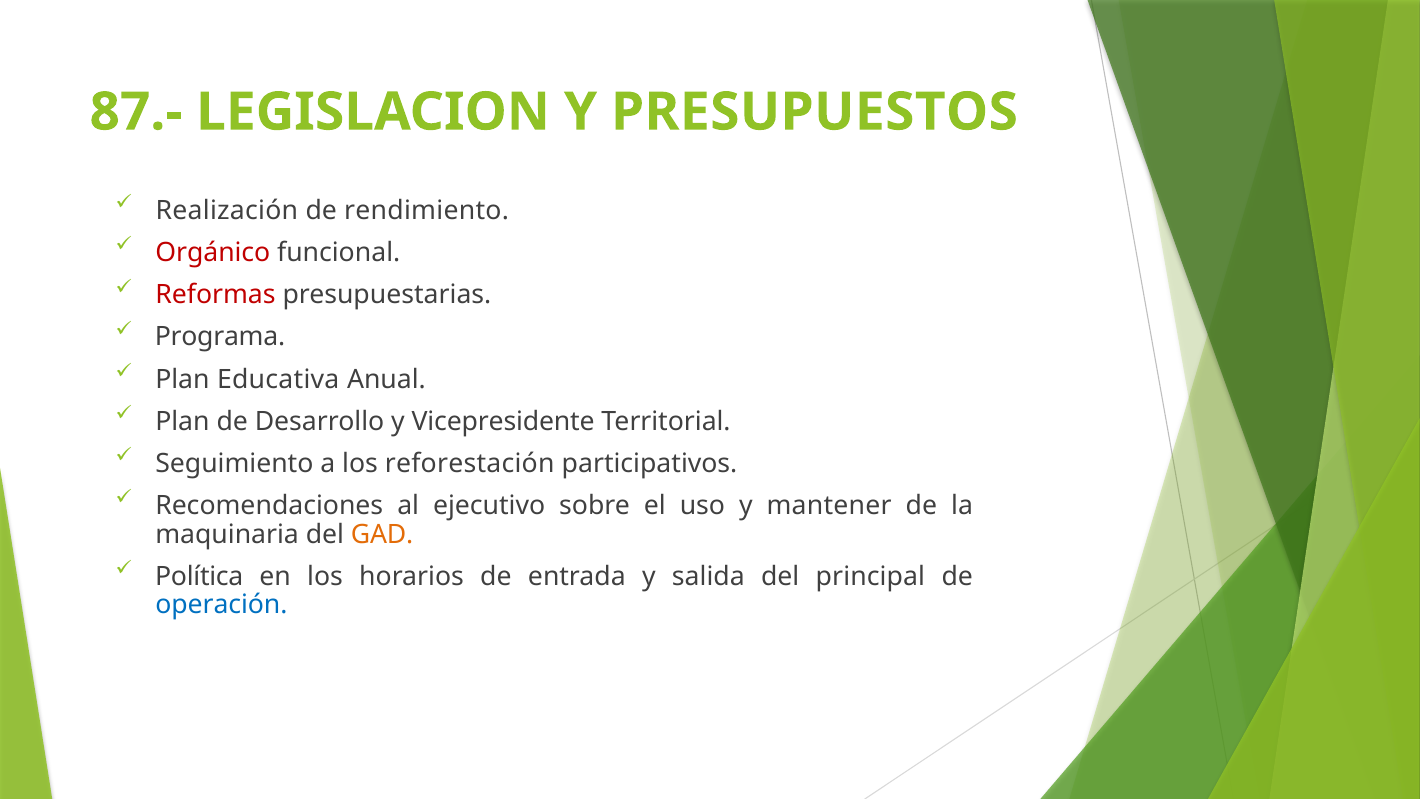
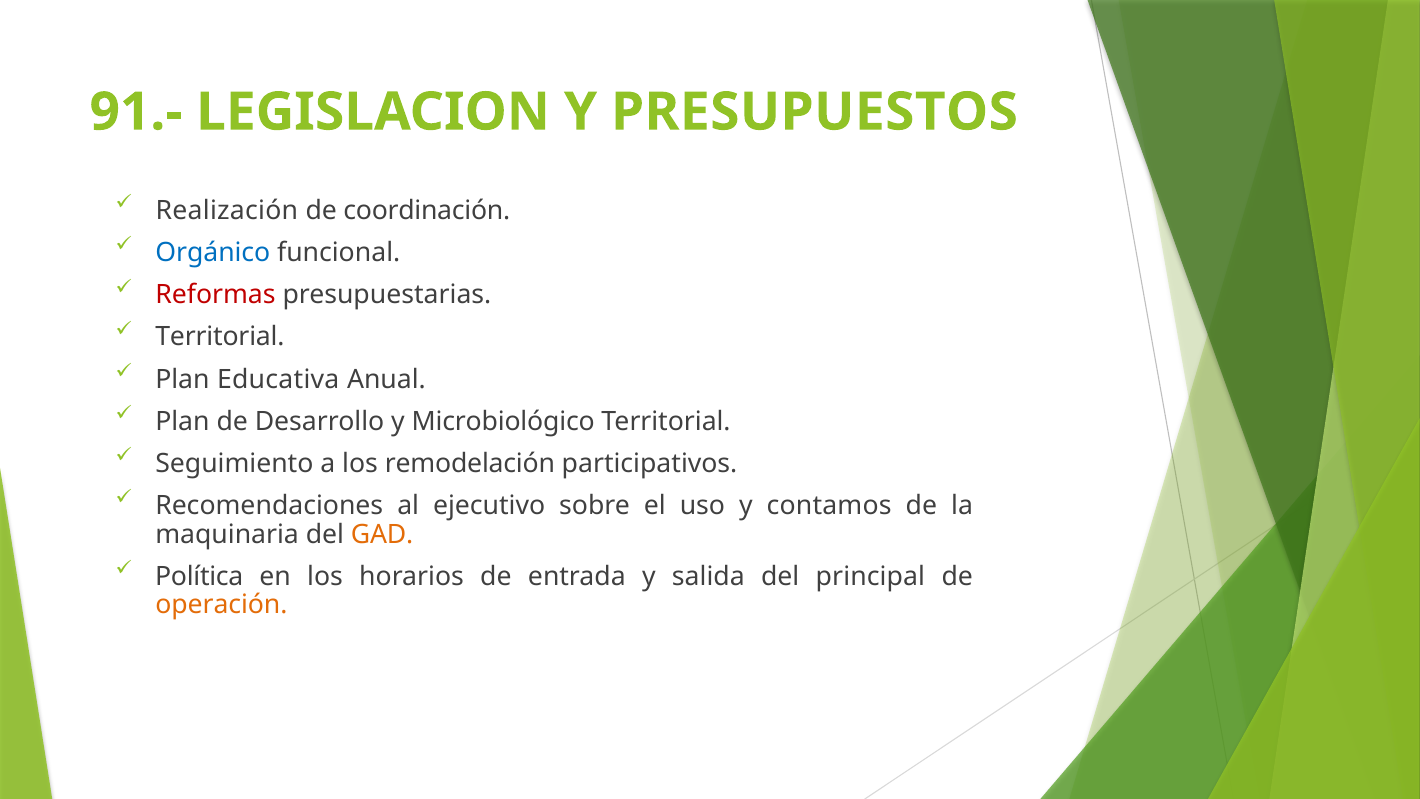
87.-: 87.- -> 91.-
rendimiento: rendimiento -> coordinación
Orgánico colour: red -> blue
Programa at (220, 337): Programa -> Territorial
Vicepresidente: Vicepresidente -> Microbiológico
reforestación: reforestación -> remodelación
mantener: mantener -> contamos
operación colour: blue -> orange
